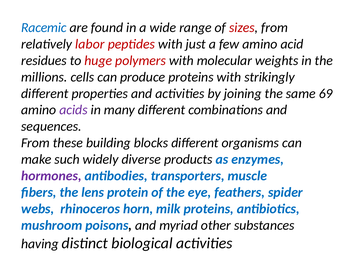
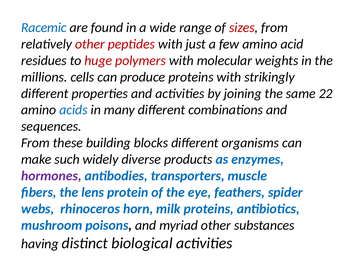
relatively labor: labor -> other
69: 69 -> 22
acids colour: purple -> blue
